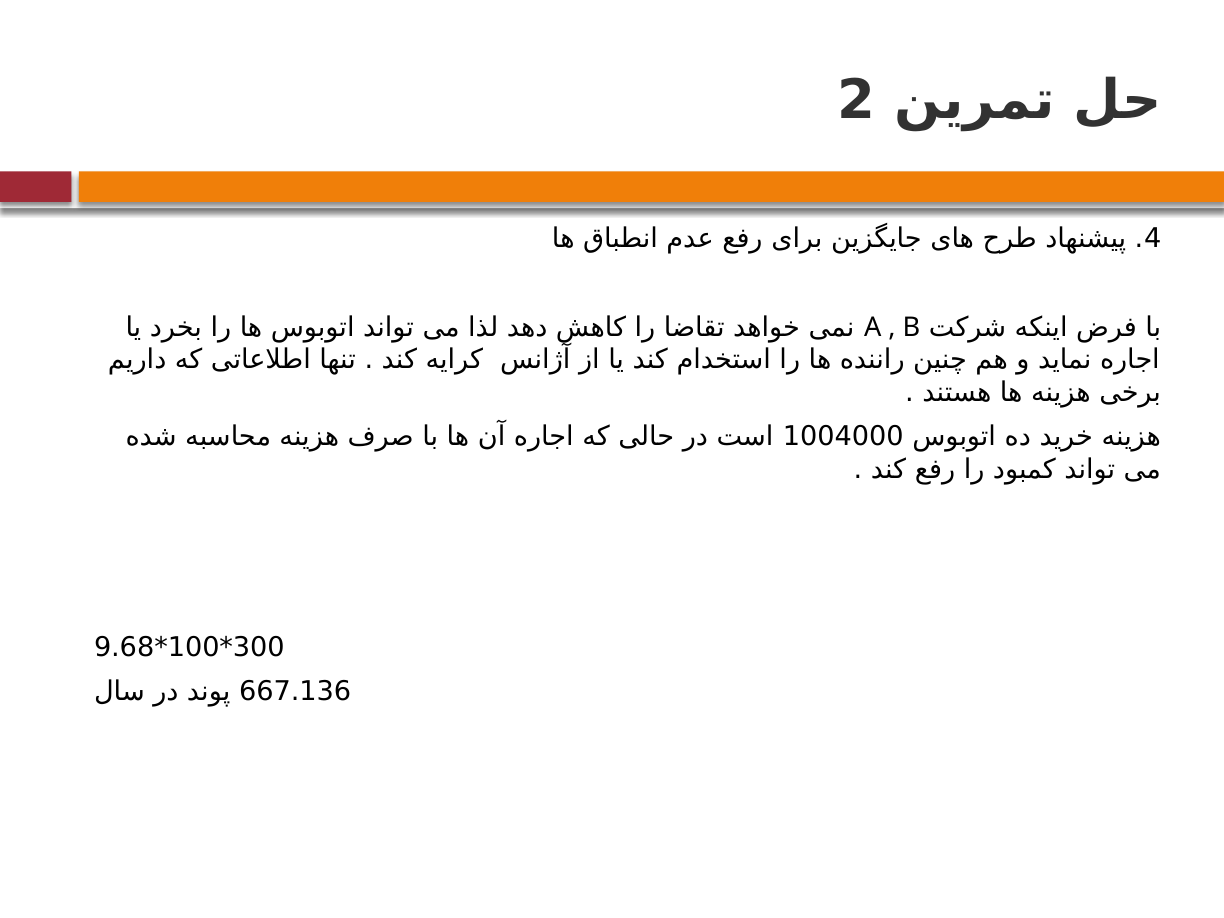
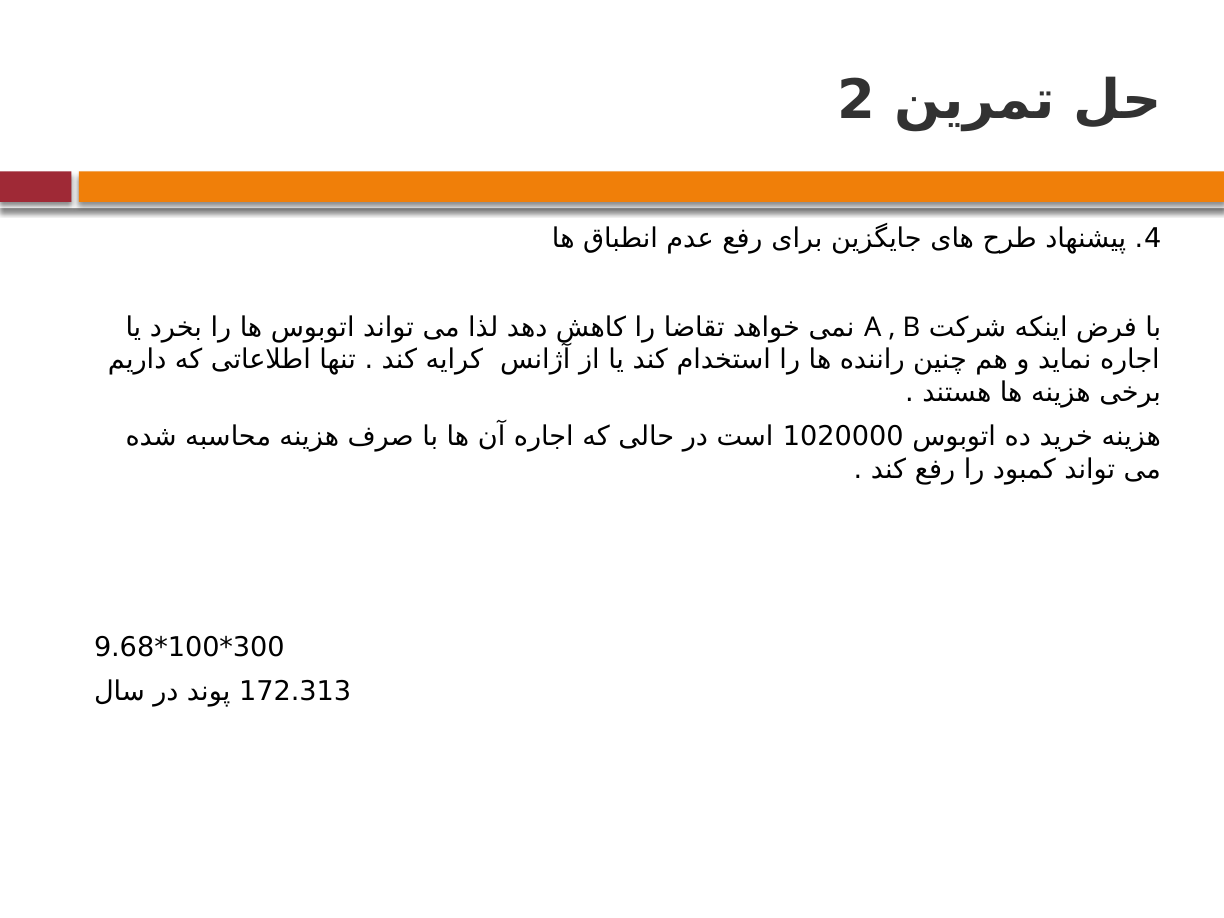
1004000: 1004000 -> 1020000
667.136: 667.136 -> 172.313
